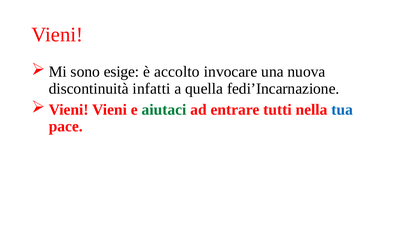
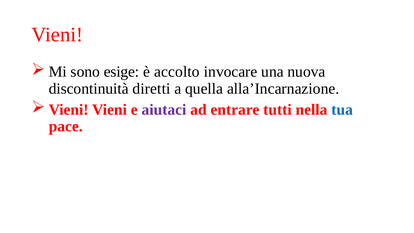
infatti: infatti -> diretti
fedi’Incarnazione: fedi’Incarnazione -> alla’Incarnazione
aiutaci colour: green -> purple
